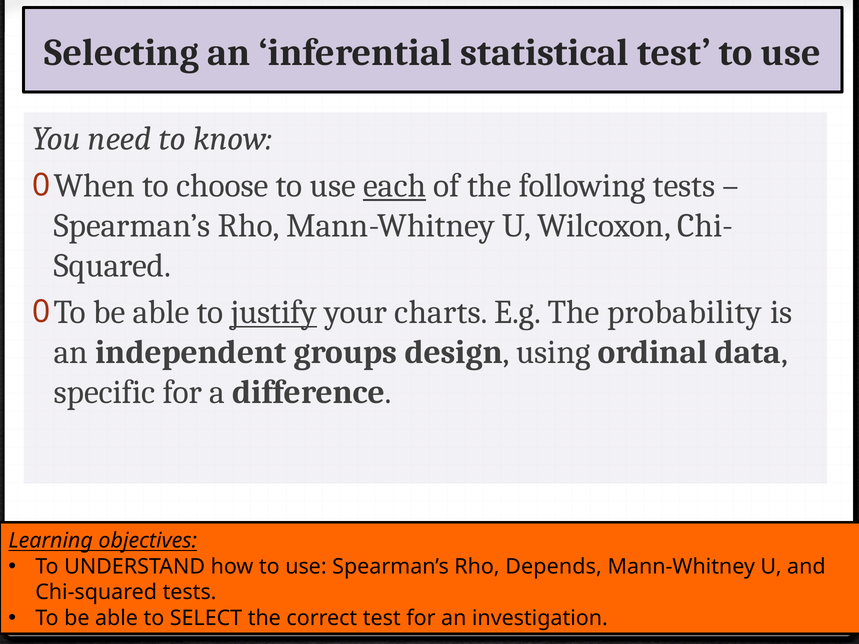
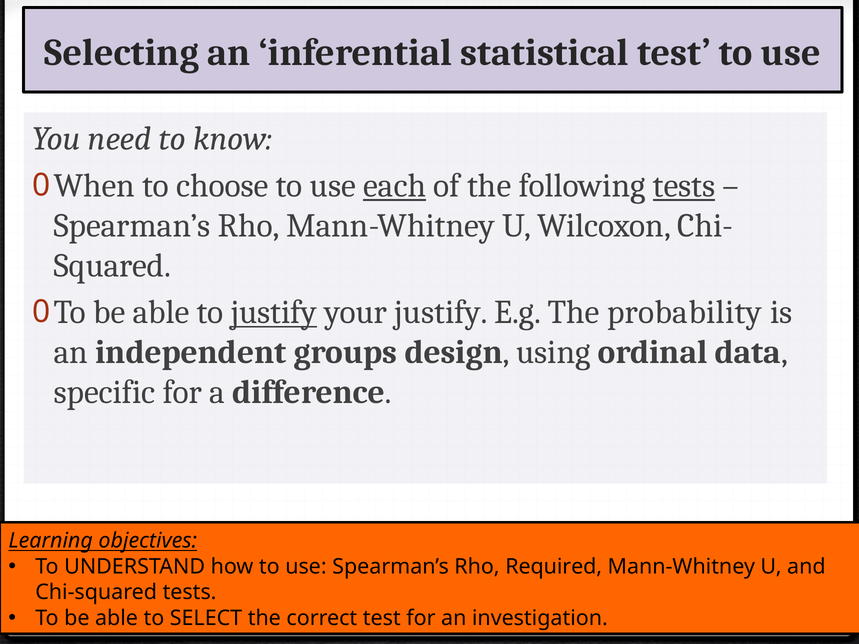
tests at (684, 186) underline: none -> present
your charts: charts -> justify
Depends: Depends -> Required
